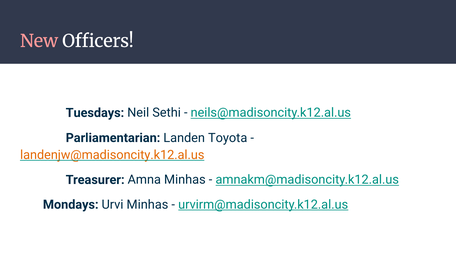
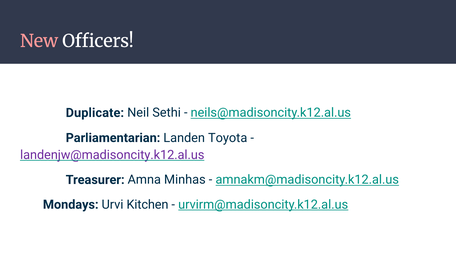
Tuesdays: Tuesdays -> Duplicate
landenjw@madisoncity.k12.al.us colour: orange -> purple
Urvi Minhas: Minhas -> Kitchen
